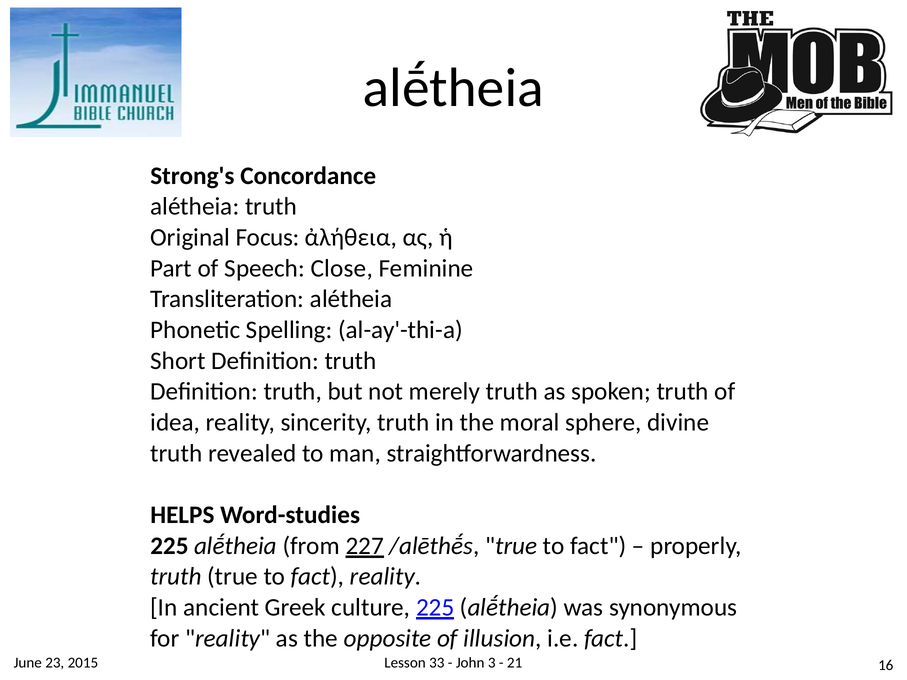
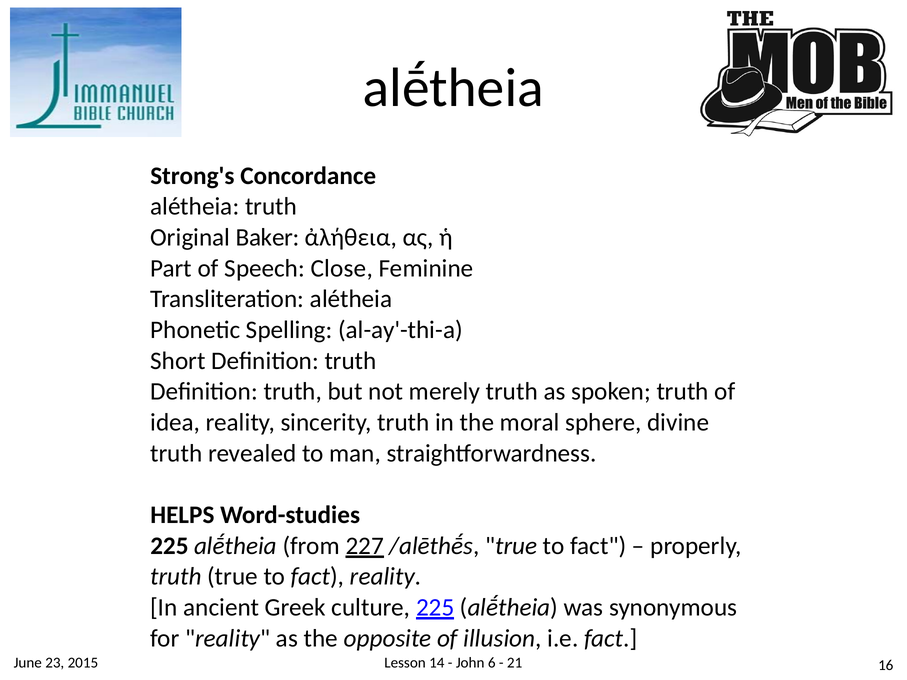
Focus: Focus -> Baker
33: 33 -> 14
3: 3 -> 6
